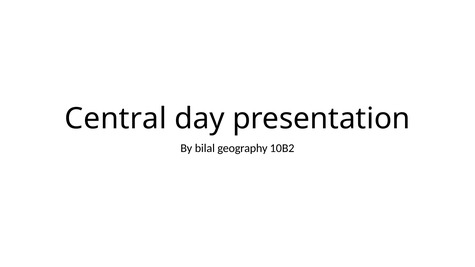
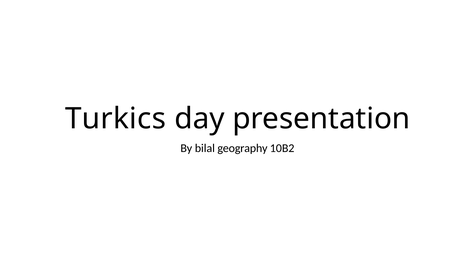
Central: Central -> Turkics
